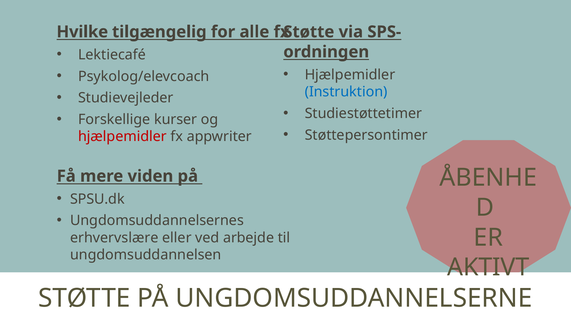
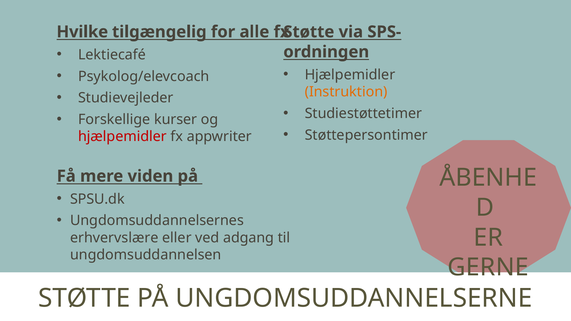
Instruktion colour: blue -> orange
arbejde: arbejde -> adgang
AKTIVT: AKTIVT -> GERNE
